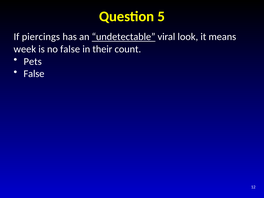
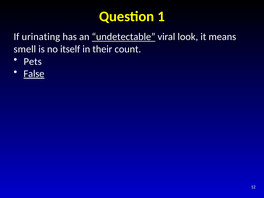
5: 5 -> 1
piercings: piercings -> urinating
week: week -> smell
no false: false -> itself
False at (34, 74) underline: none -> present
